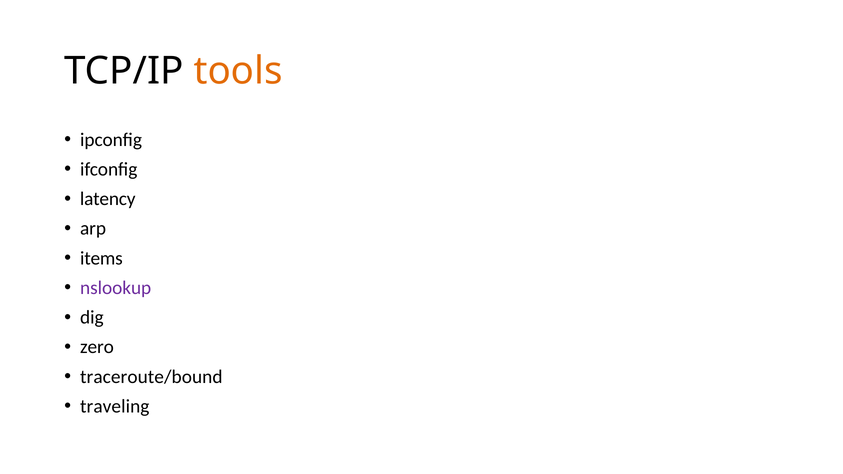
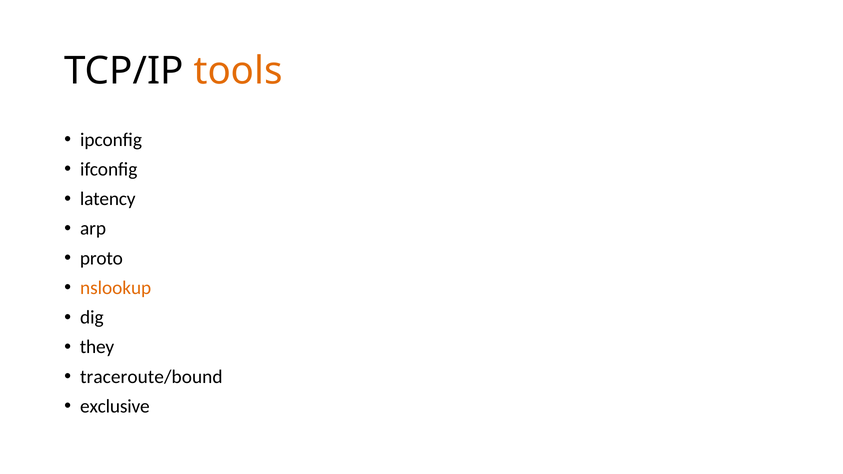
items: items -> proto
nslookup colour: purple -> orange
zero: zero -> they
traveling: traveling -> exclusive
